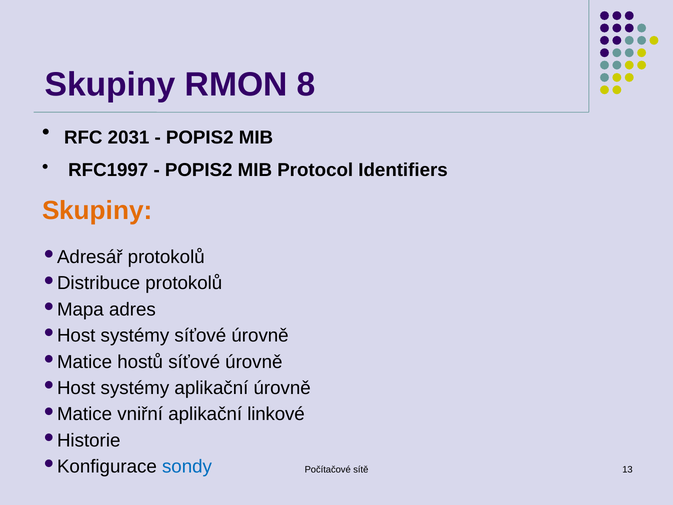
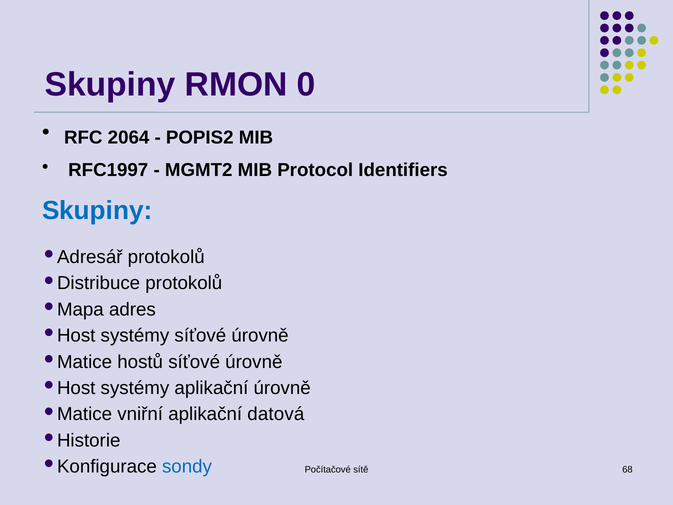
8: 8 -> 0
2031: 2031 -> 2064
POPIS2 at (199, 170): POPIS2 -> MGMT2
Skupiny at (97, 210) colour: orange -> blue
linkové: linkové -> datová
13: 13 -> 68
